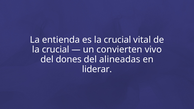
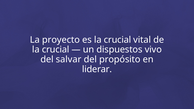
entienda: entienda -> proyecto
convierten: convierten -> dispuestos
dones: dones -> salvar
alineadas: alineadas -> propósito
